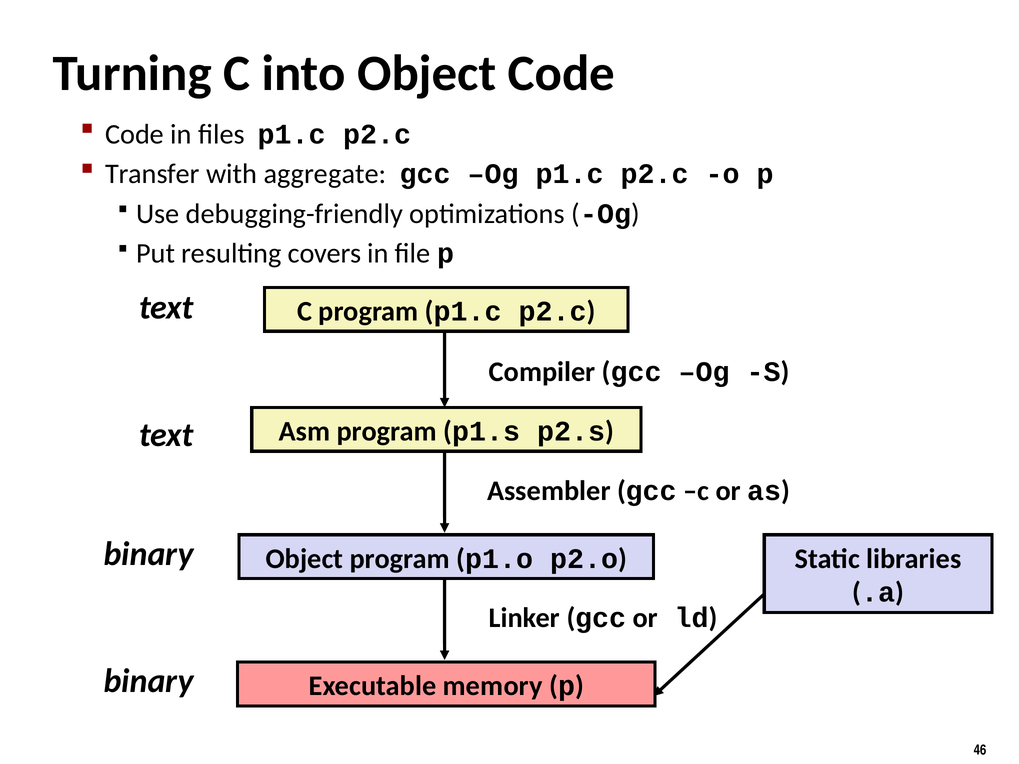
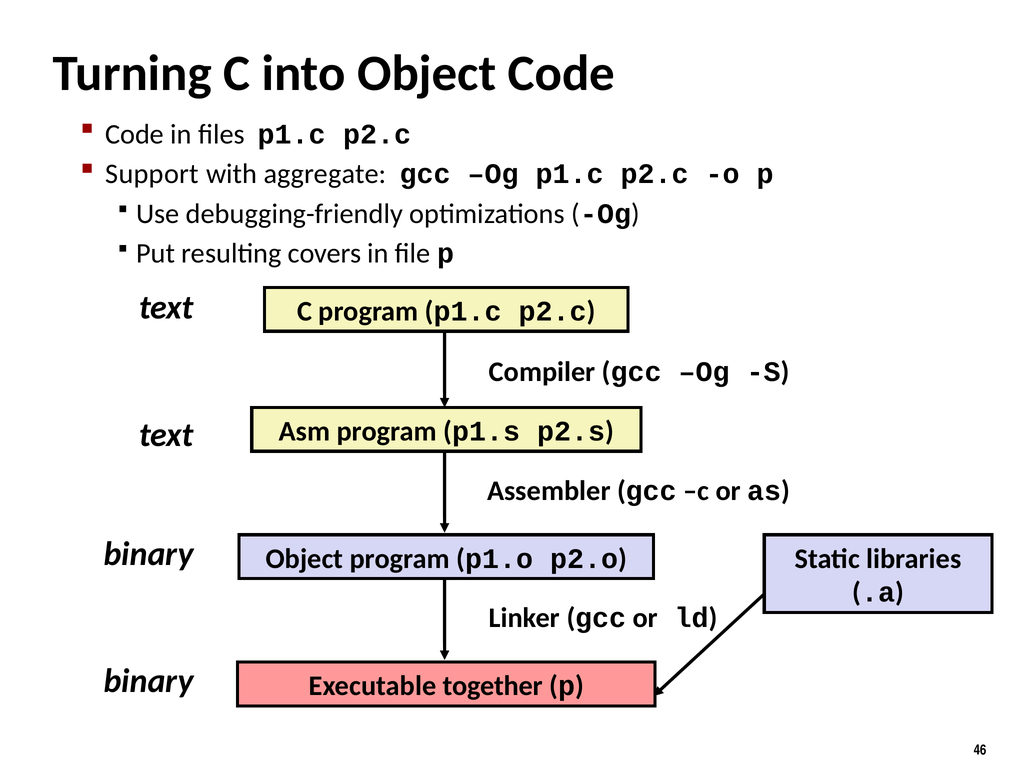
Transfer: Transfer -> Support
memory: memory -> together
